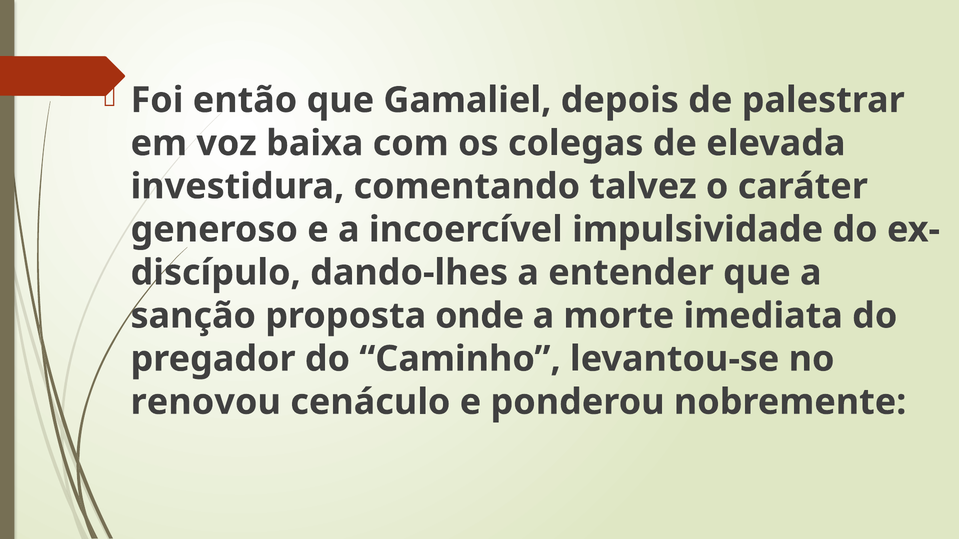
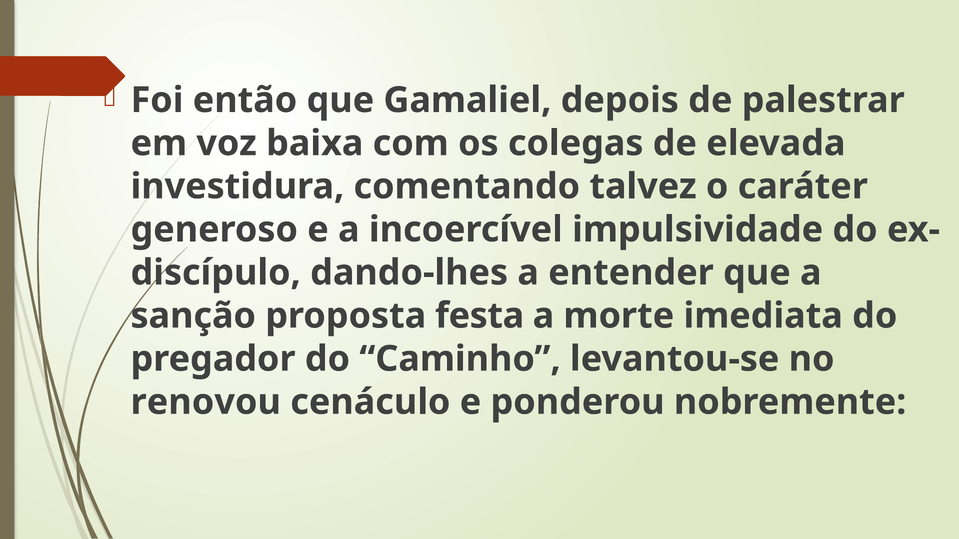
onde: onde -> festa
